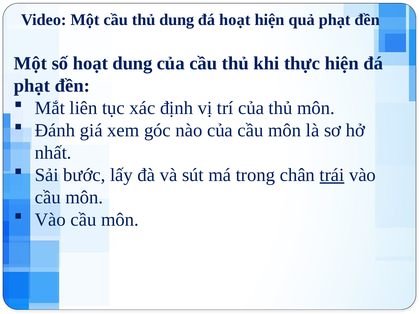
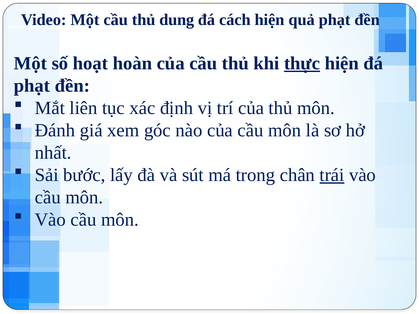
đá hoạt: hoạt -> cách
hoạt dung: dung -> hoàn
thực underline: none -> present
